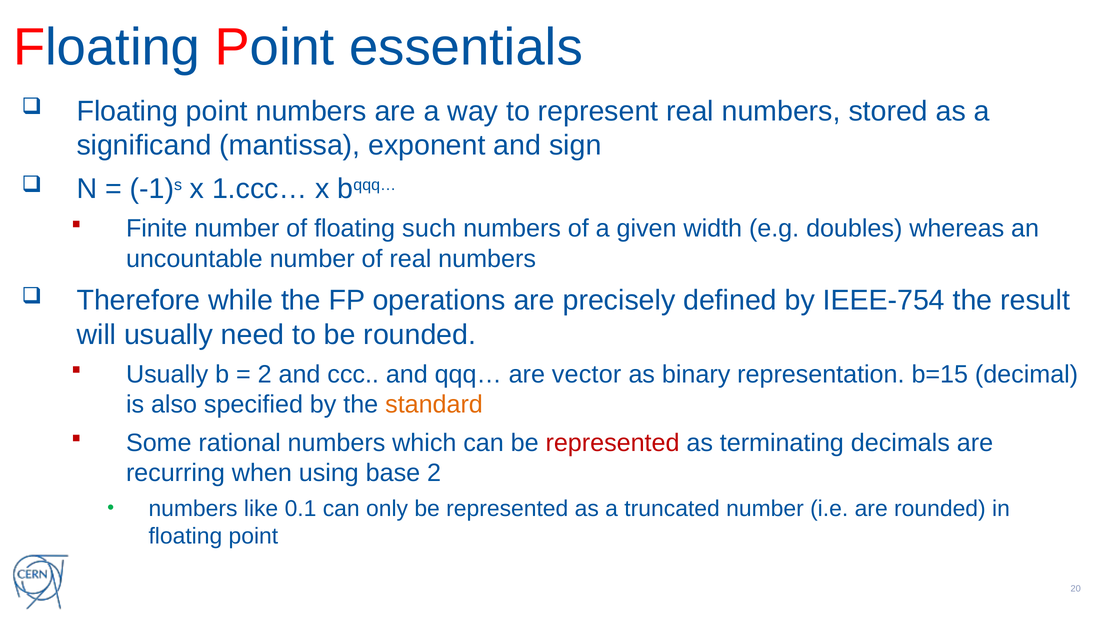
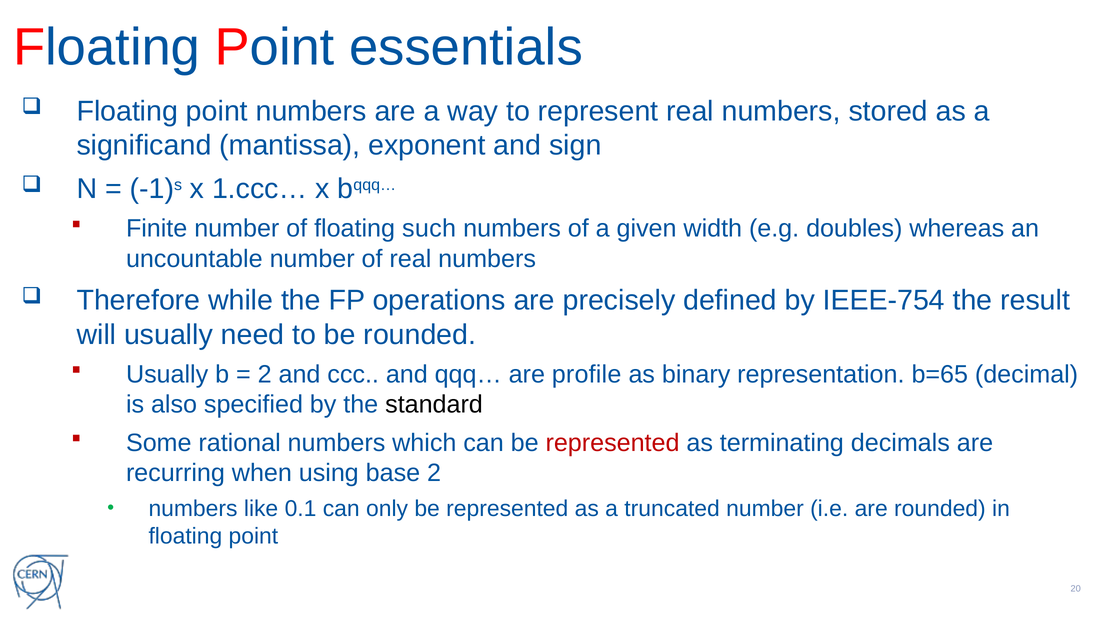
vector: vector -> profile
b=15: b=15 -> b=65
standard colour: orange -> black
